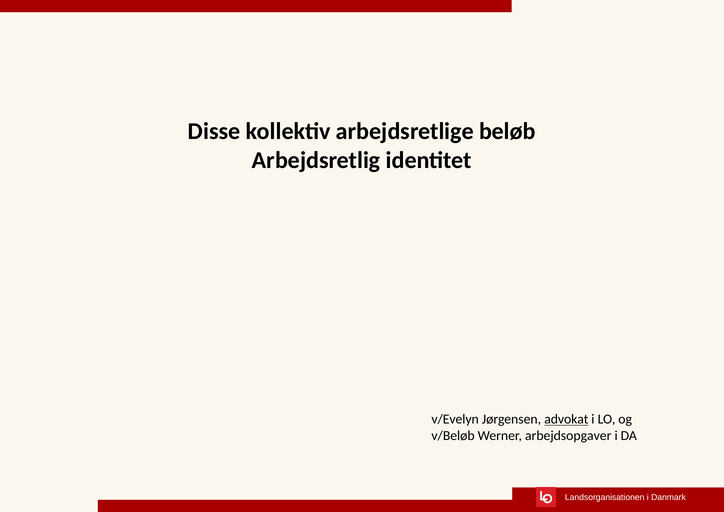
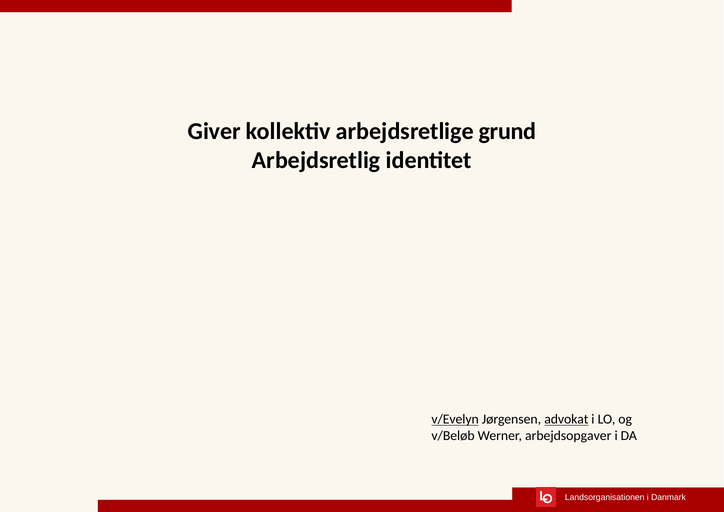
Disse: Disse -> Giver
beløb: beløb -> grund
v/Evelyn underline: none -> present
